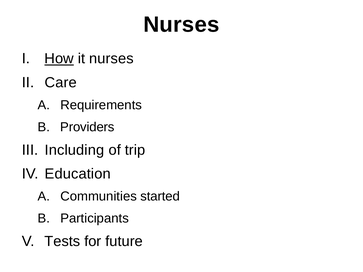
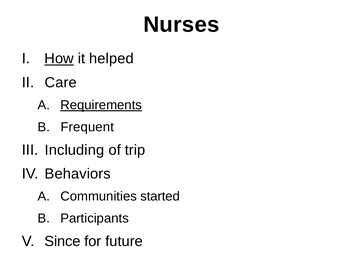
it nurses: nurses -> helped
Requirements underline: none -> present
Providers: Providers -> Frequent
Education: Education -> Behaviors
Tests: Tests -> Since
